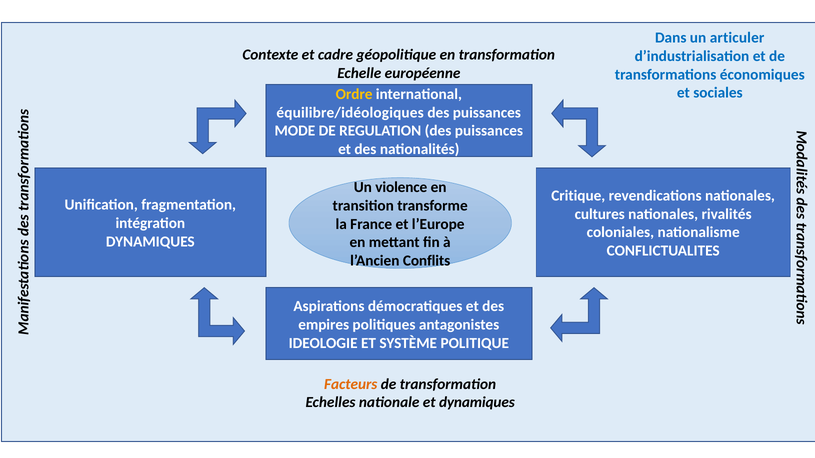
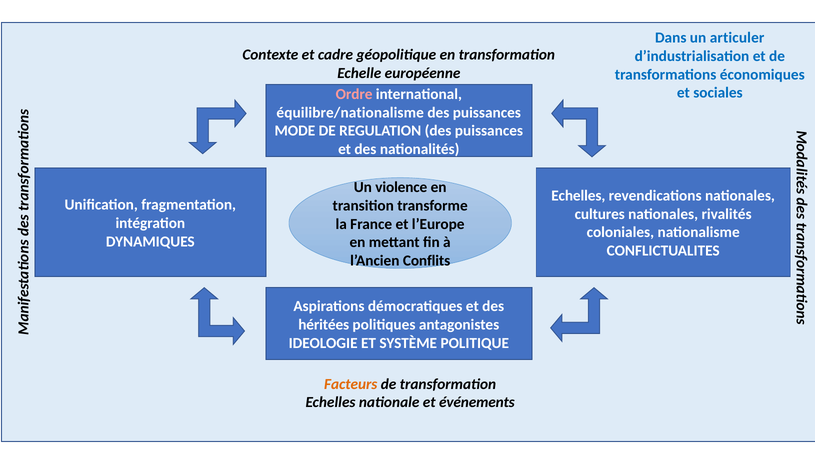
Ordre colour: yellow -> pink
équilibre/idéologiques: équilibre/idéologiques -> équilibre/nationalisme
Critique at (578, 196): Critique -> Echelles
empires: empires -> héritées
et dynamiques: dynamiques -> événements
